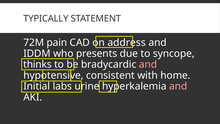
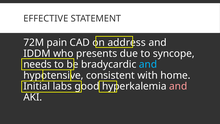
TYPICALLY: TYPICALLY -> EFFECTIVE
thinks: thinks -> needs
and at (148, 64) colour: pink -> light blue
urine: urine -> good
